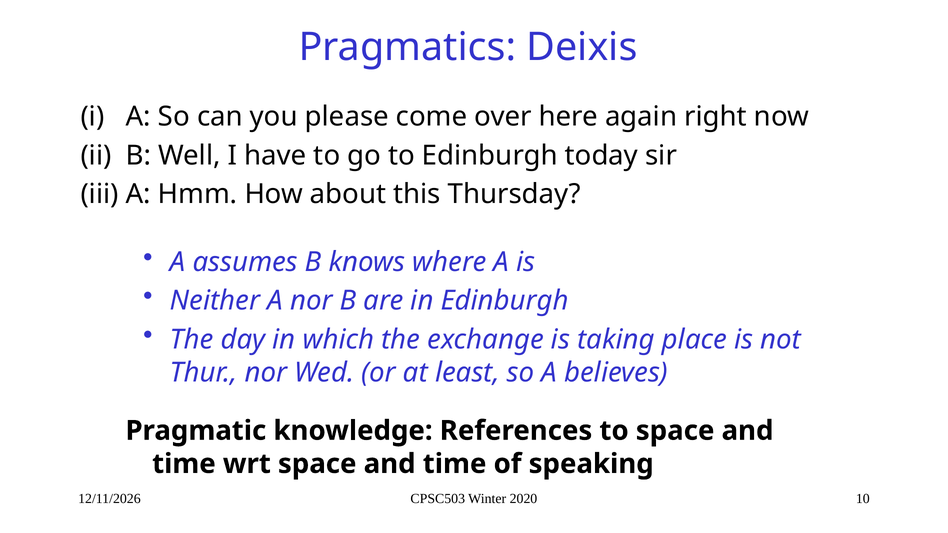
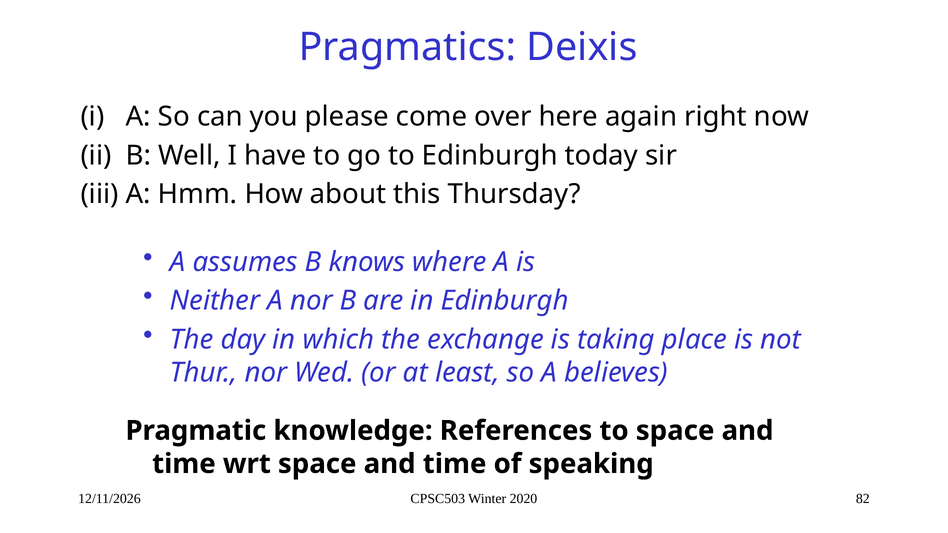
10: 10 -> 82
